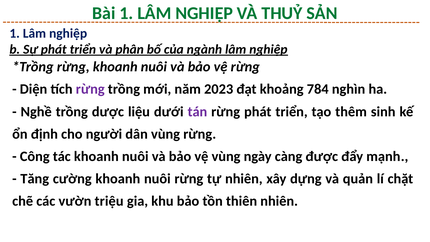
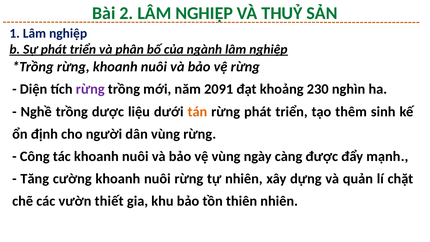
Bài 1: 1 -> 2
2023: 2023 -> 2091
784: 784 -> 230
tán colour: purple -> orange
triệu: triệu -> thiết
